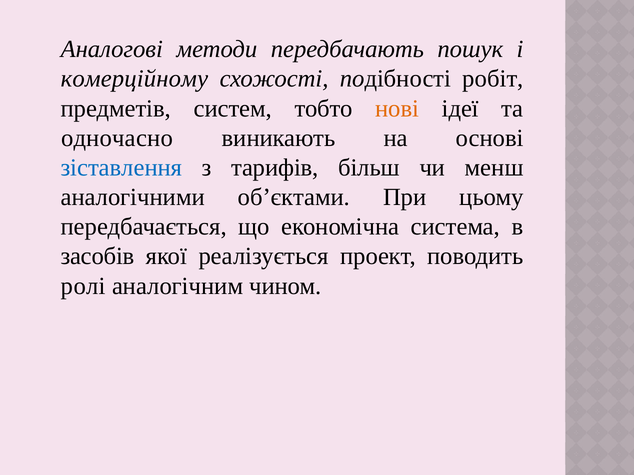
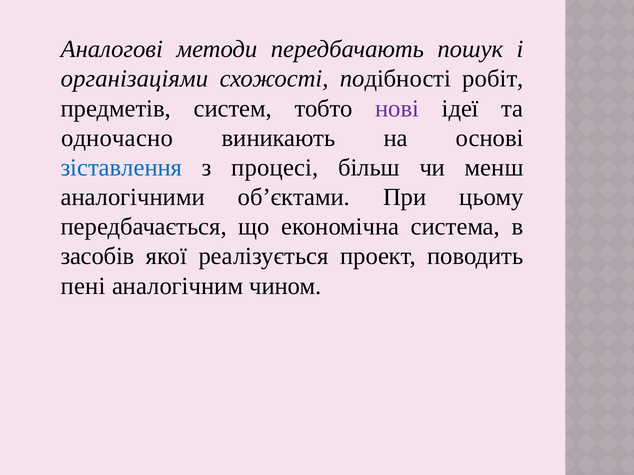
комерційному: комерційному -> організаціями
нові colour: orange -> purple
тарифів: тарифів -> процесі
ролі: ролі -> пені
